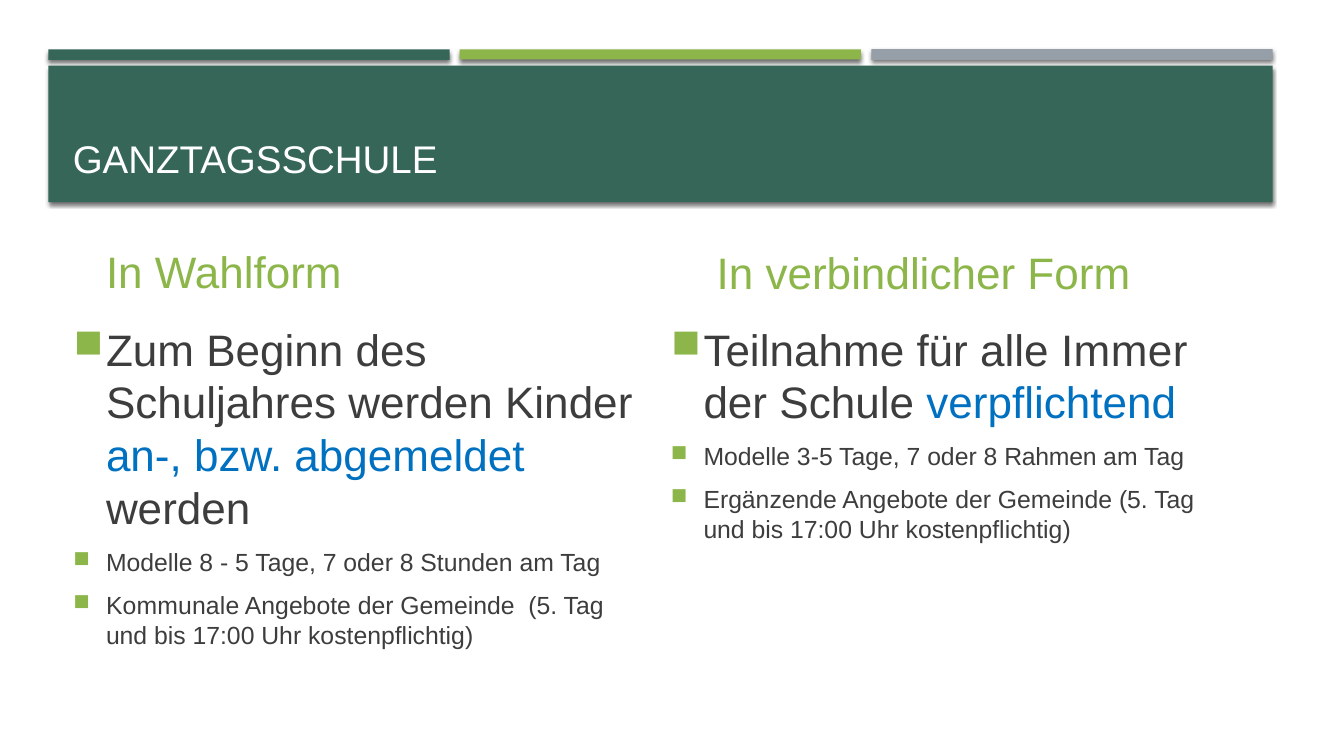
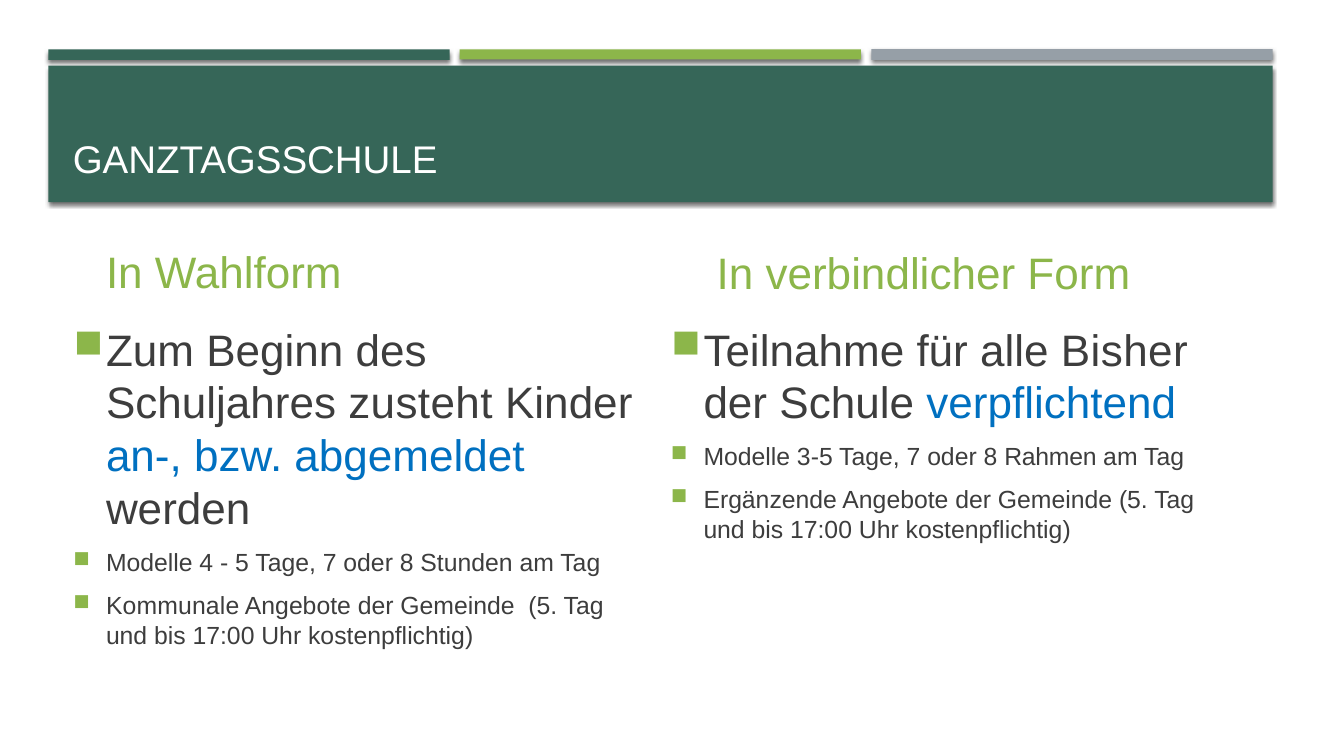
Immer: Immer -> Bisher
Schuljahres werden: werden -> zusteht
Modelle 8: 8 -> 4
